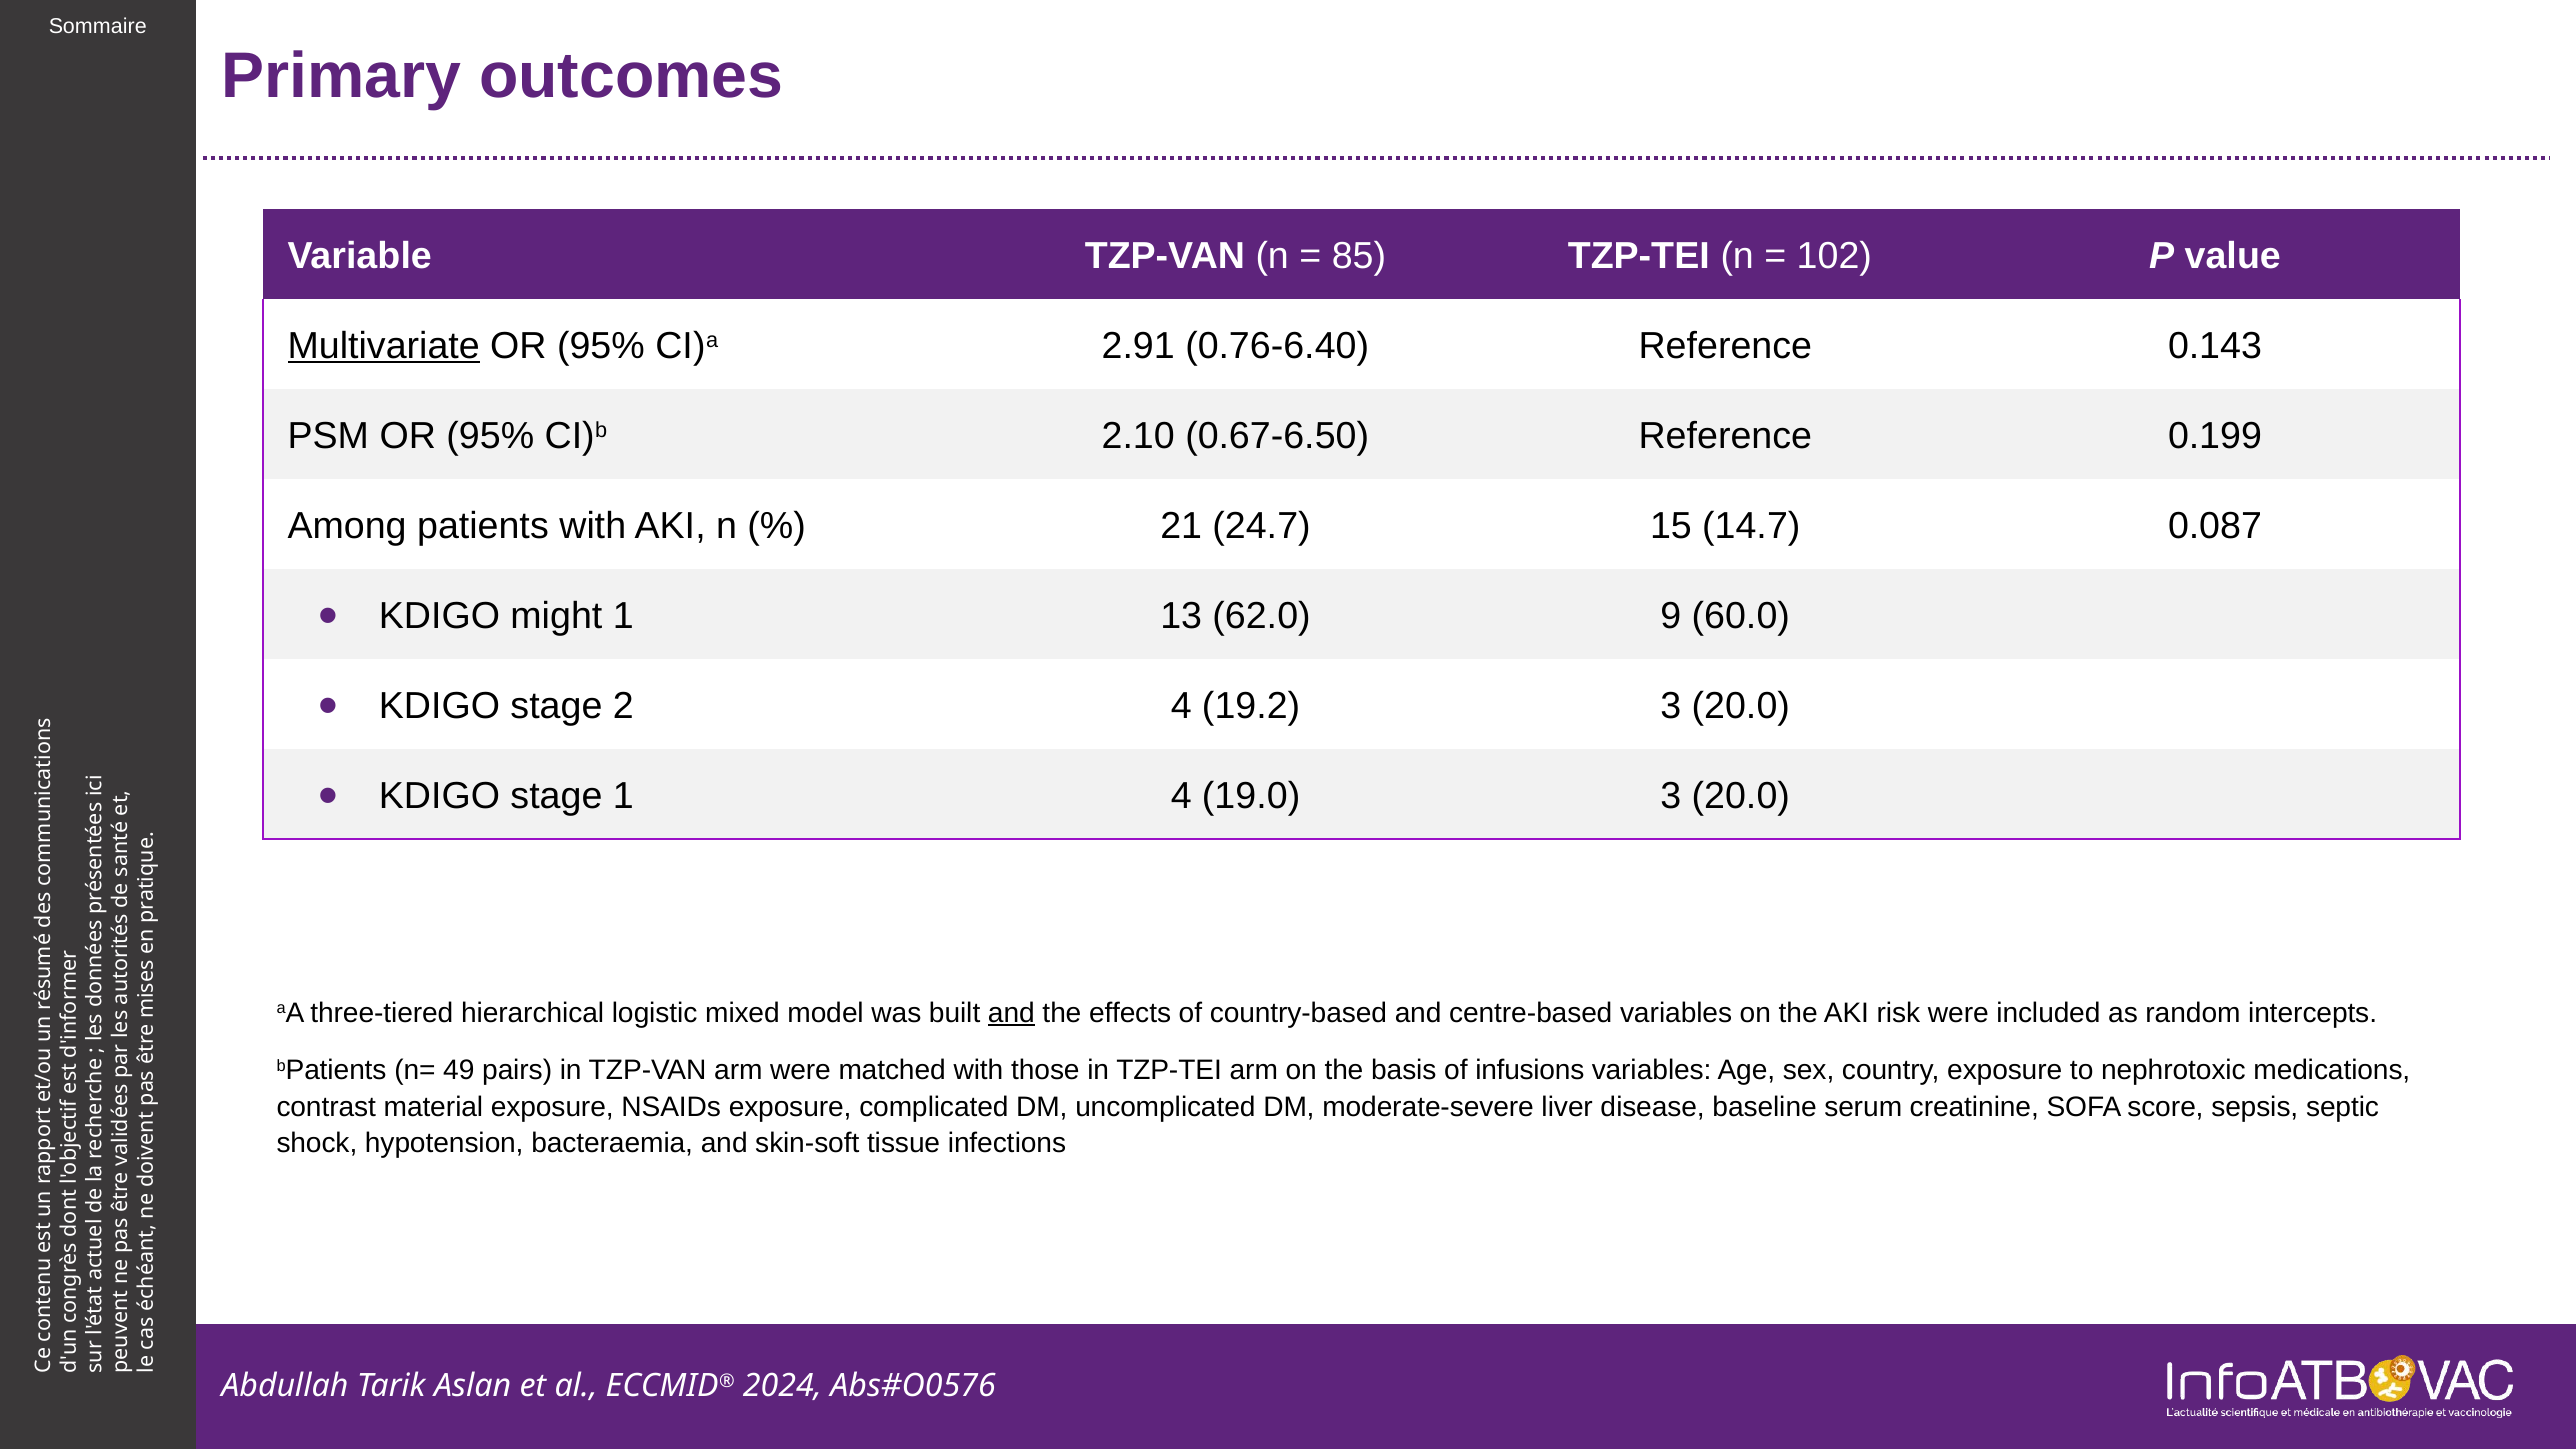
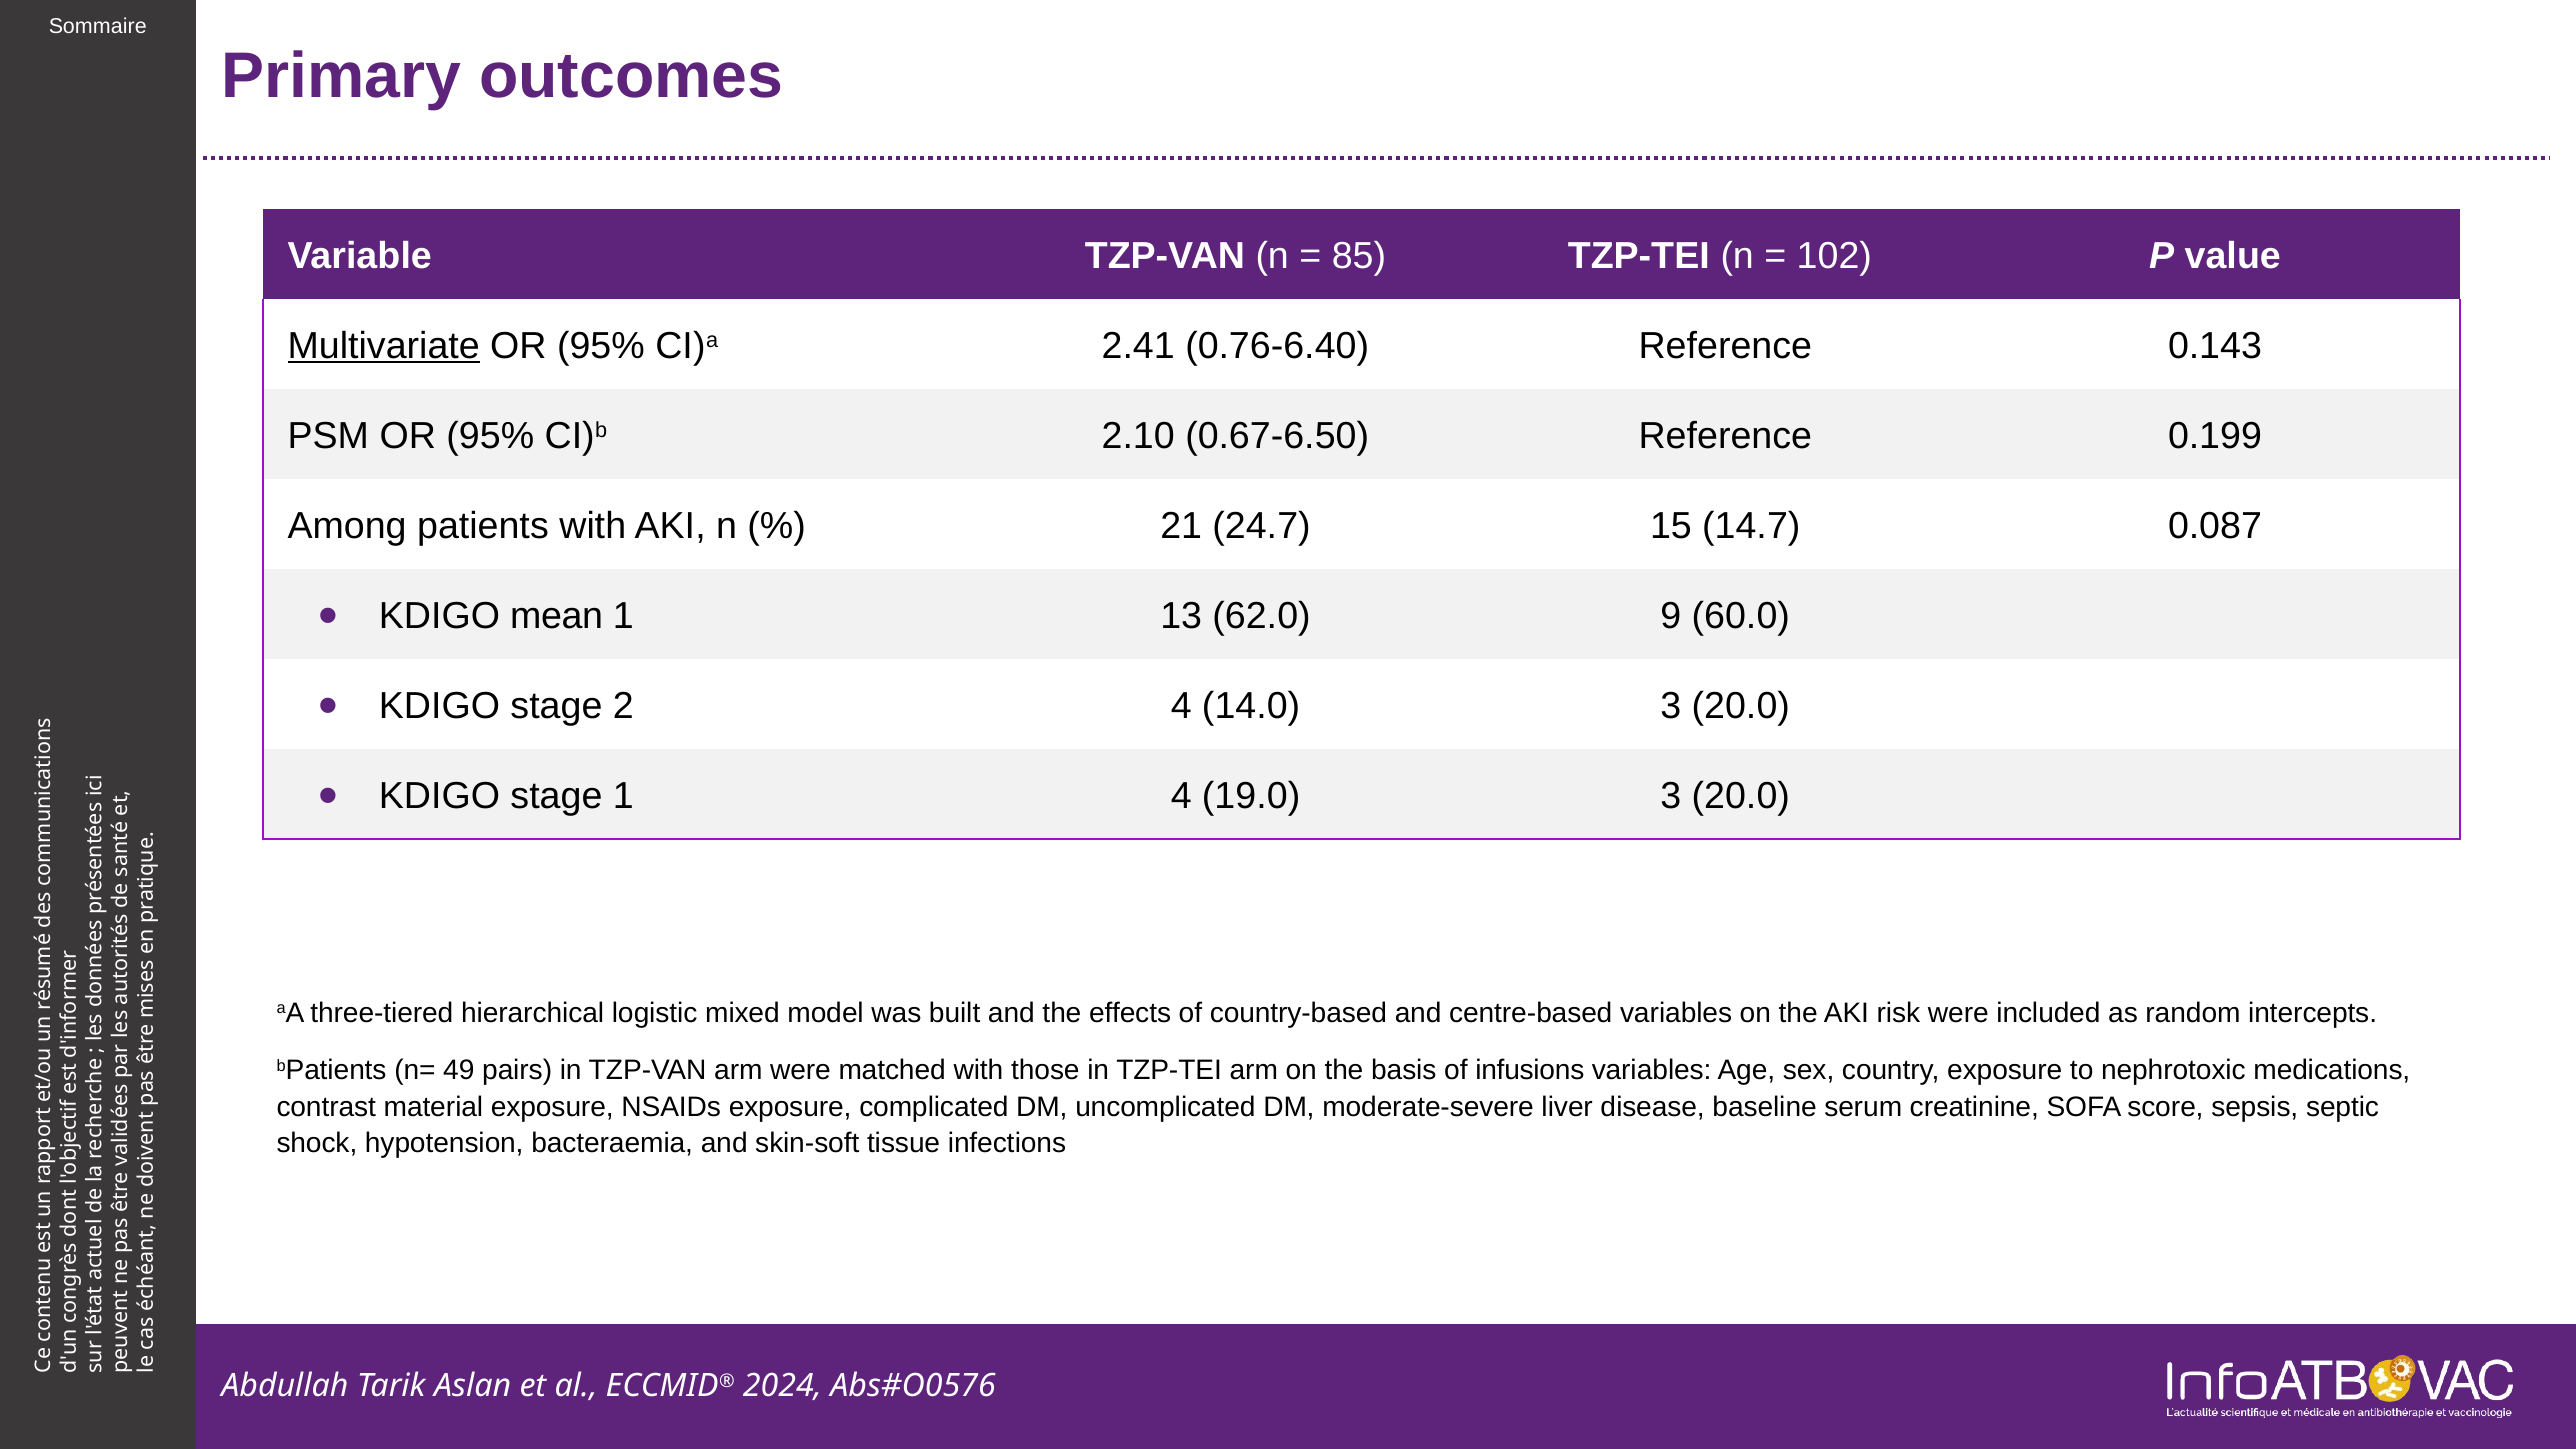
2.91: 2.91 -> 2.41
might: might -> mean
19.2: 19.2 -> 14.0
and at (1011, 1013) underline: present -> none
